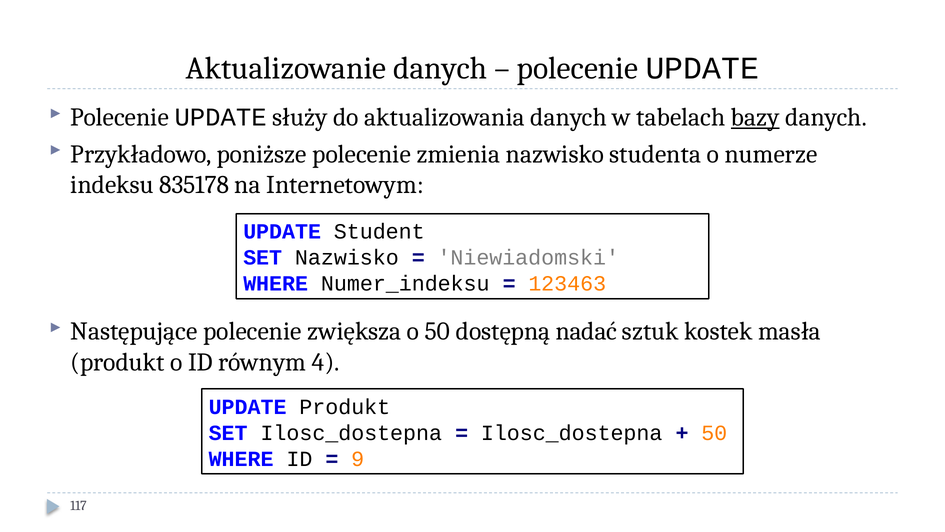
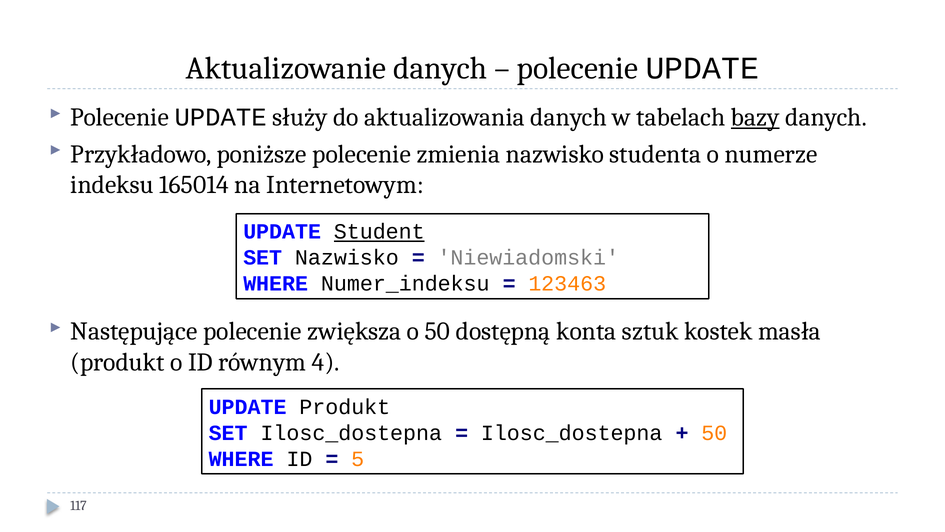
835178: 835178 -> 165014
Student underline: none -> present
nadać: nadać -> konta
9: 9 -> 5
